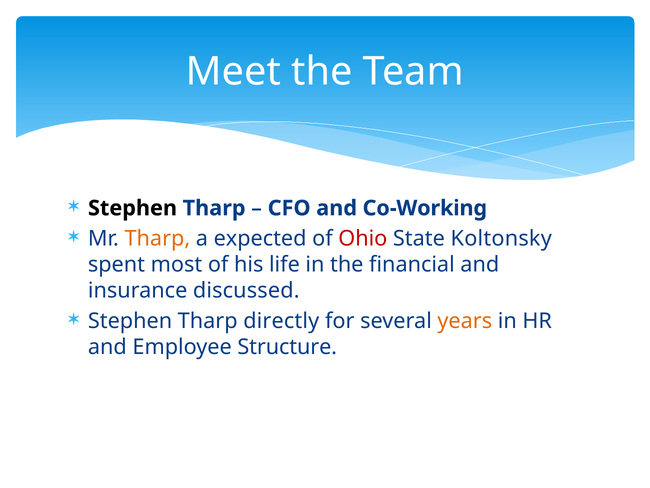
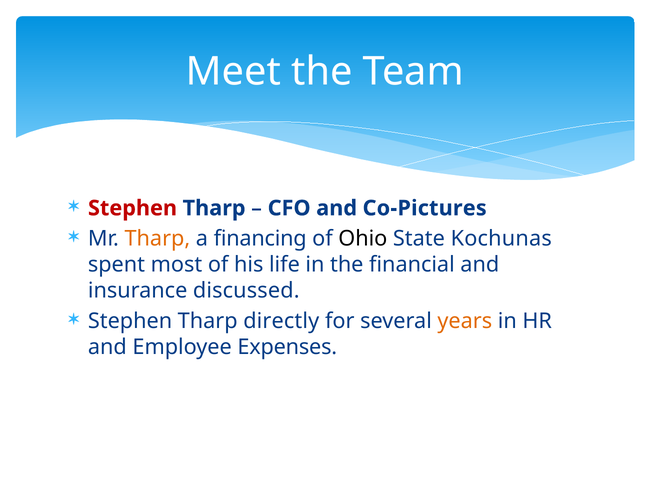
Stephen at (133, 208) colour: black -> red
Co-Working: Co-Working -> Co-Pictures
expected: expected -> financing
Ohio colour: red -> black
Koltonsky: Koltonsky -> Kochunas
Structure: Structure -> Expenses
